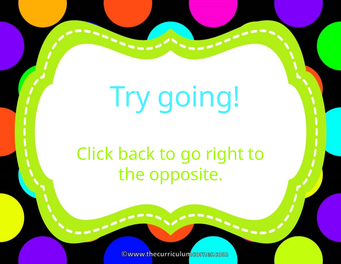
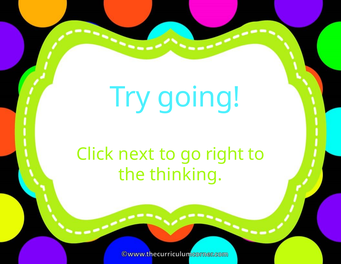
back: back -> next
opposite: opposite -> thinking
